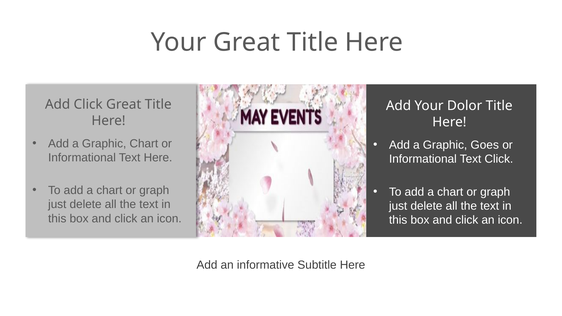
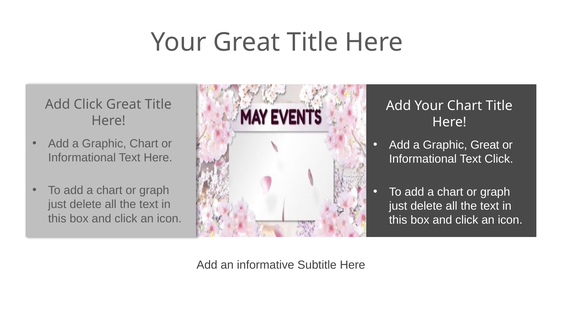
Your Dolor: Dolor -> Chart
Graphic Goes: Goes -> Great
